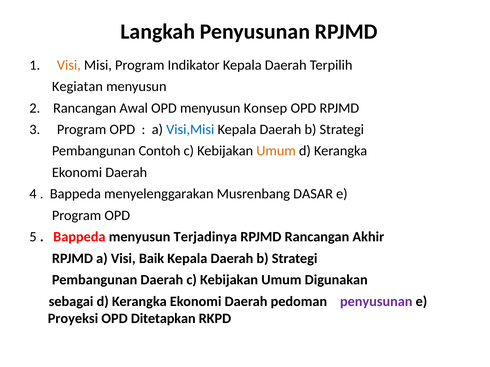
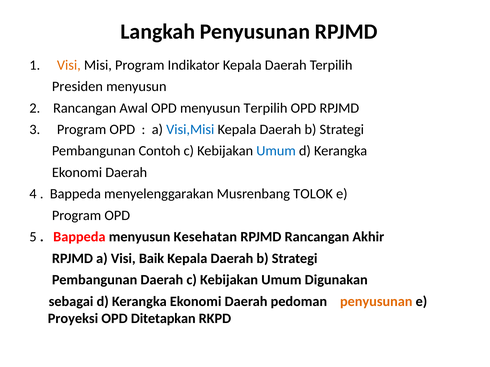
Kegiatan: Kegiatan -> Presiden
menyusun Konsep: Konsep -> Terpilih
Umum at (276, 151) colour: orange -> blue
DASAR: DASAR -> TOLOK
Terjadinya: Terjadinya -> Kesehatan
penyusunan at (376, 302) colour: purple -> orange
